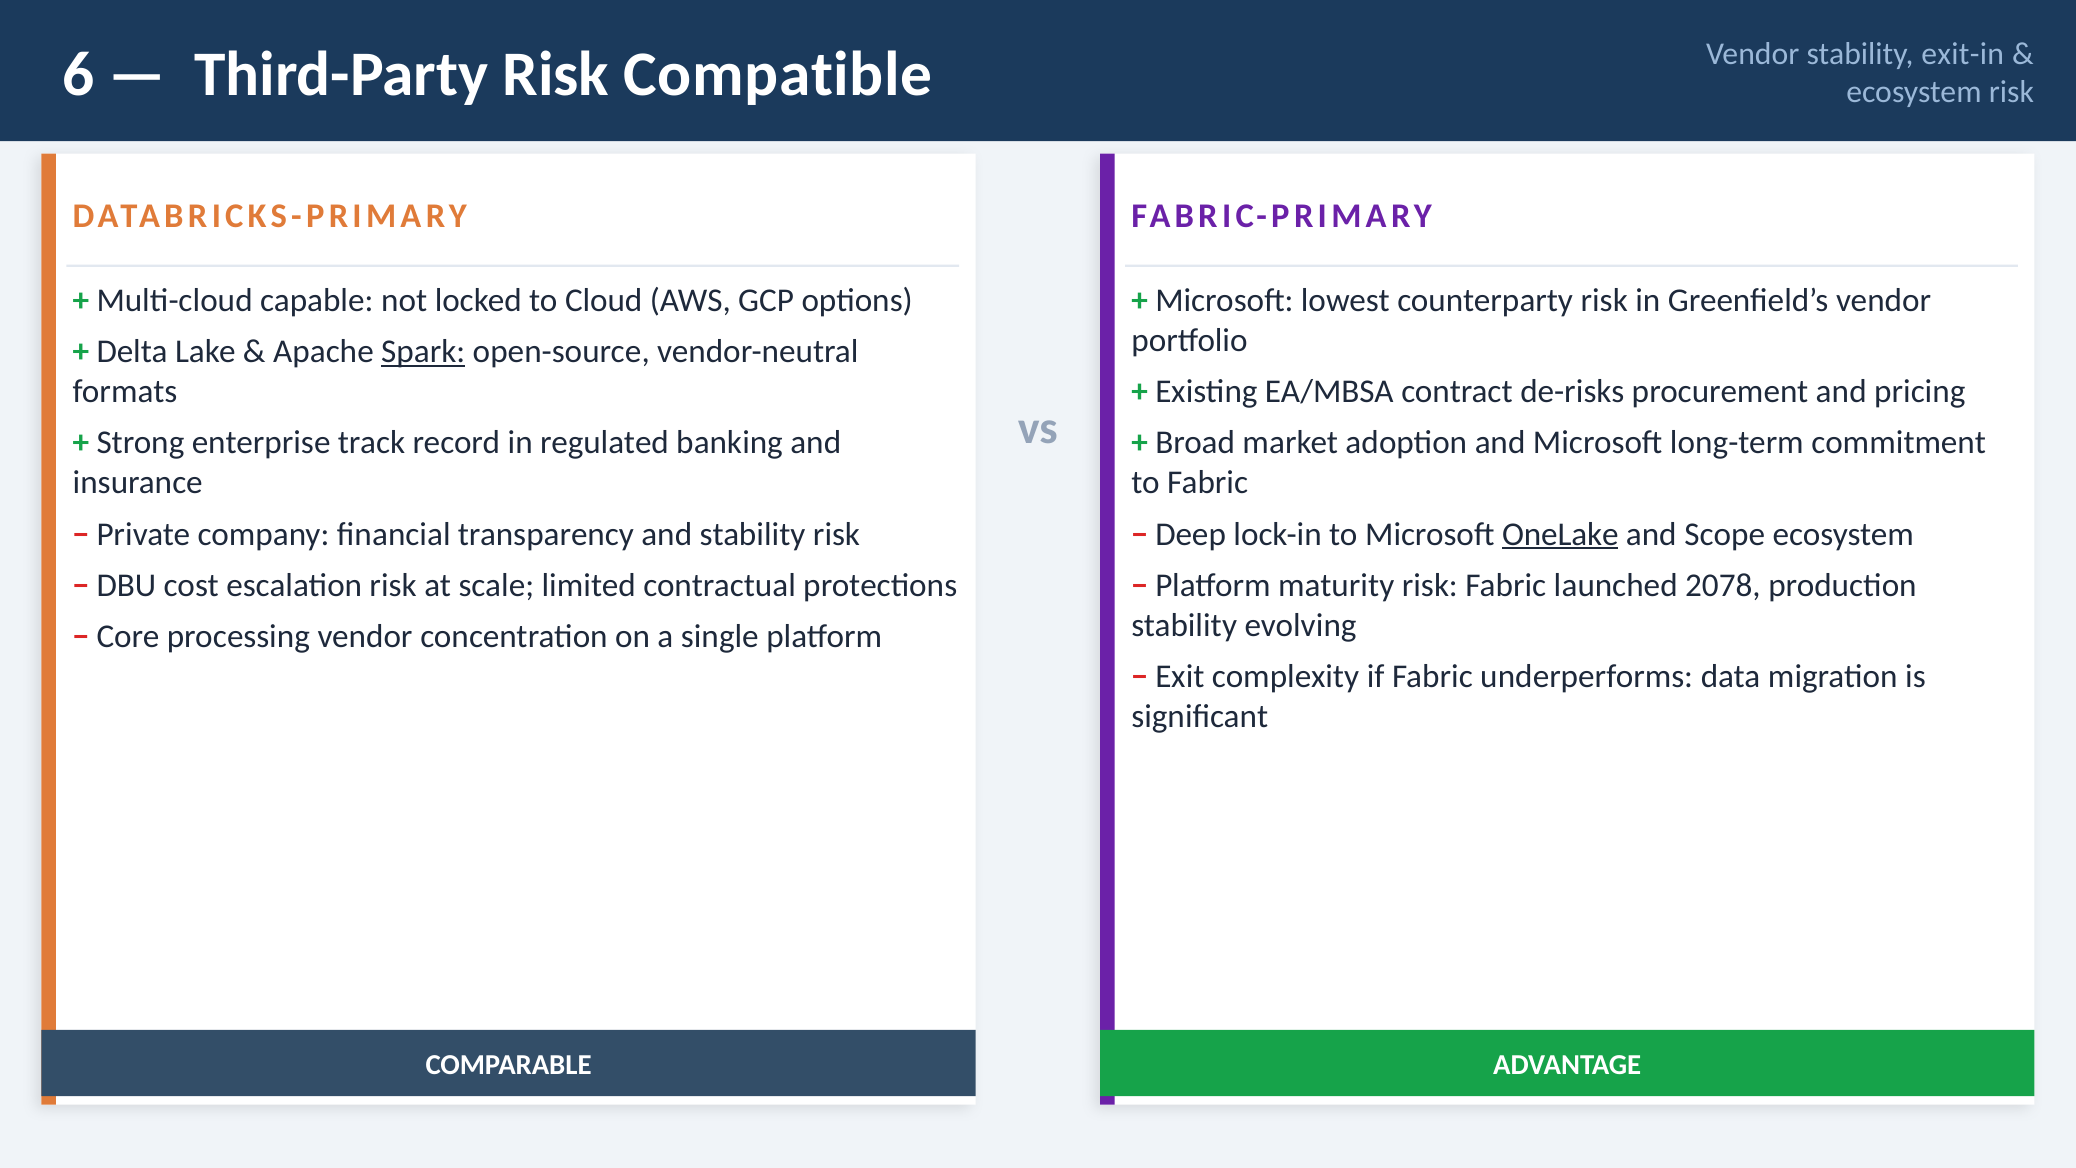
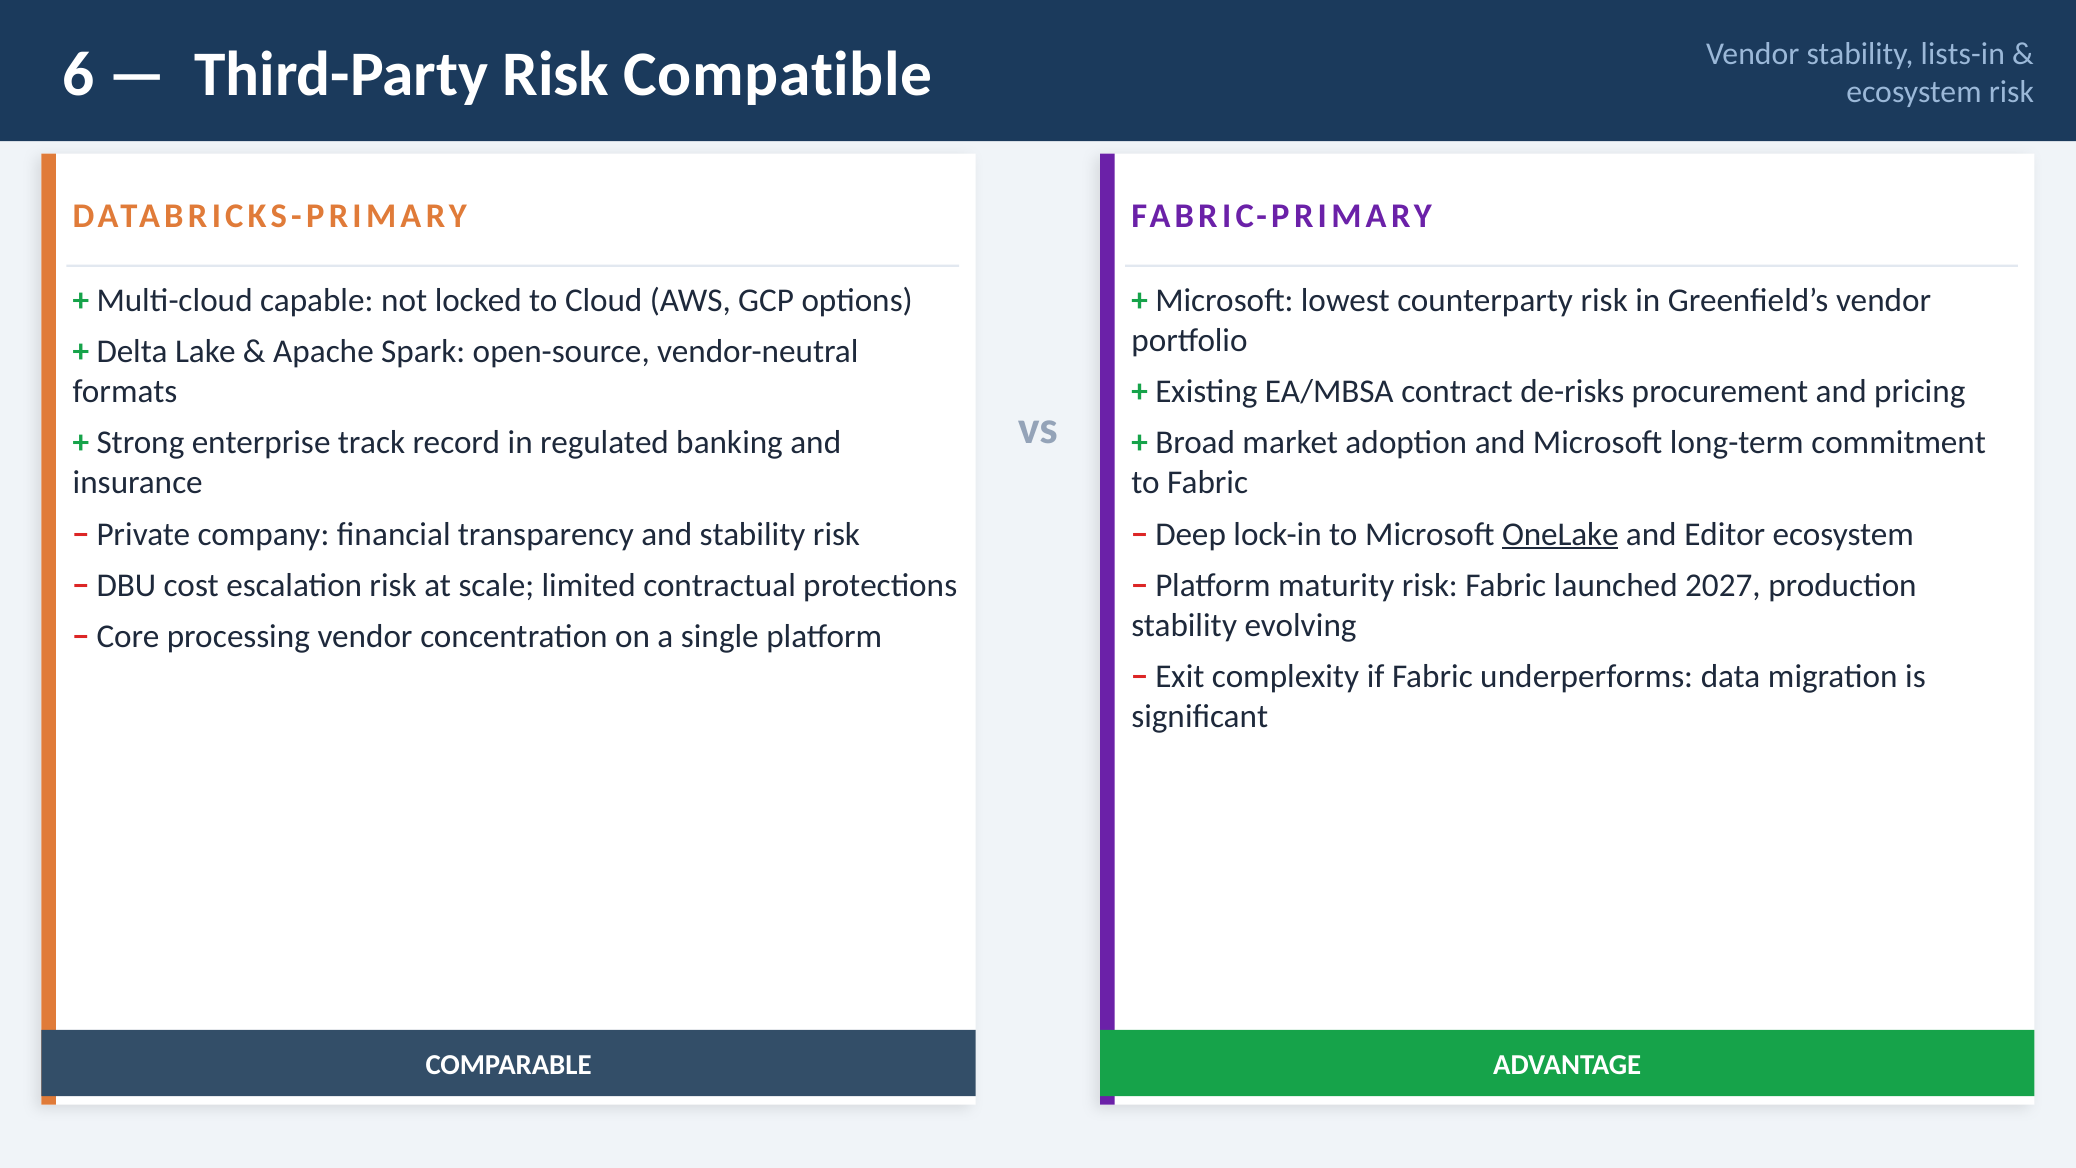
exit-in: exit-in -> lists-in
Spark underline: present -> none
Scope: Scope -> Editor
2078: 2078 -> 2027
